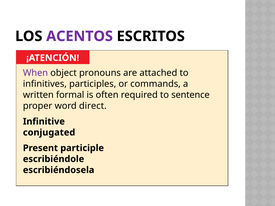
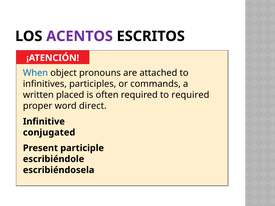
When colour: purple -> blue
formal: formal -> placed
to sentence: sentence -> required
